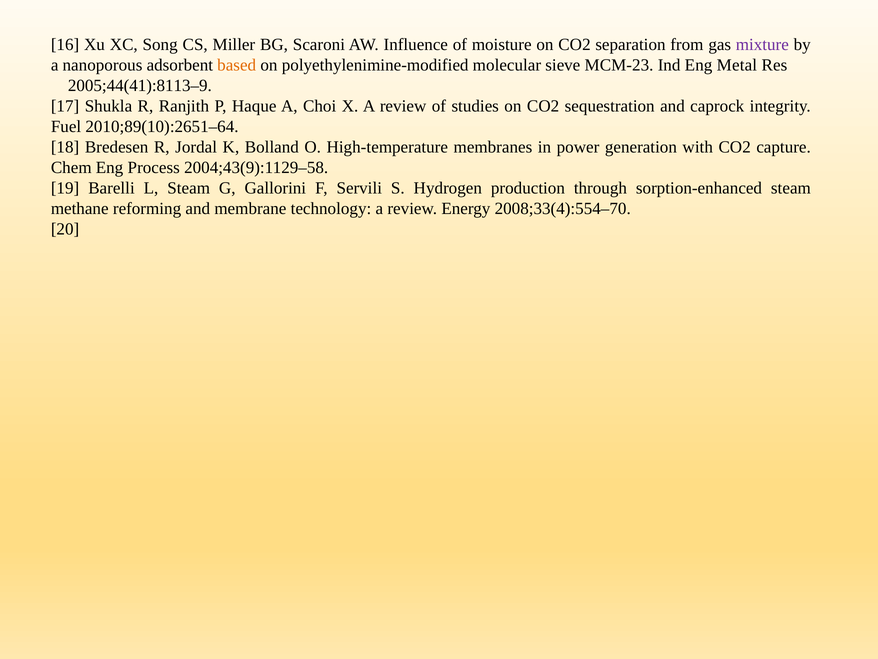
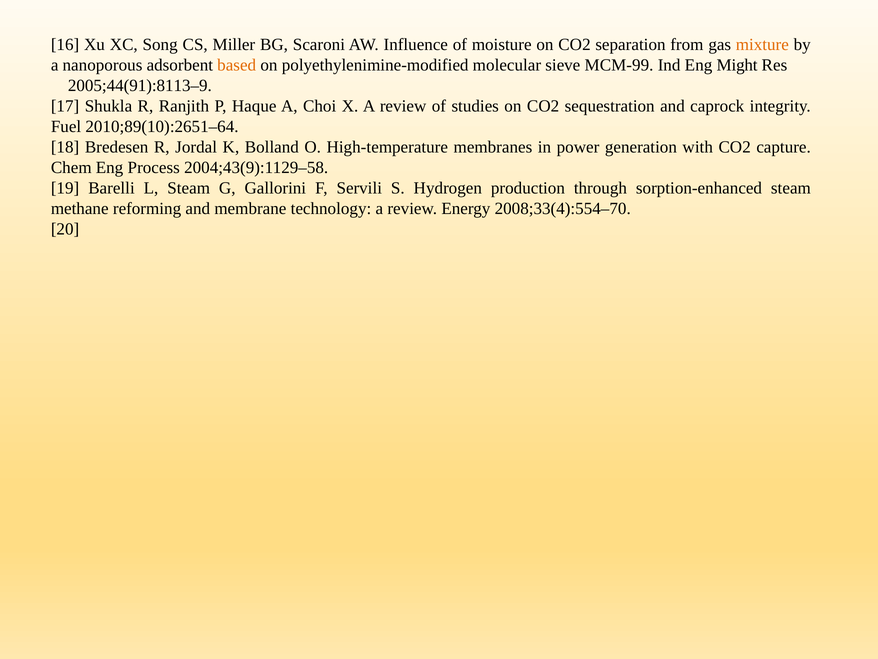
mixture colour: purple -> orange
MCM-23: MCM-23 -> MCM-99
Metal: Metal -> Might
2005;44(41):8113–9: 2005;44(41):8113–9 -> 2005;44(91):8113–9
